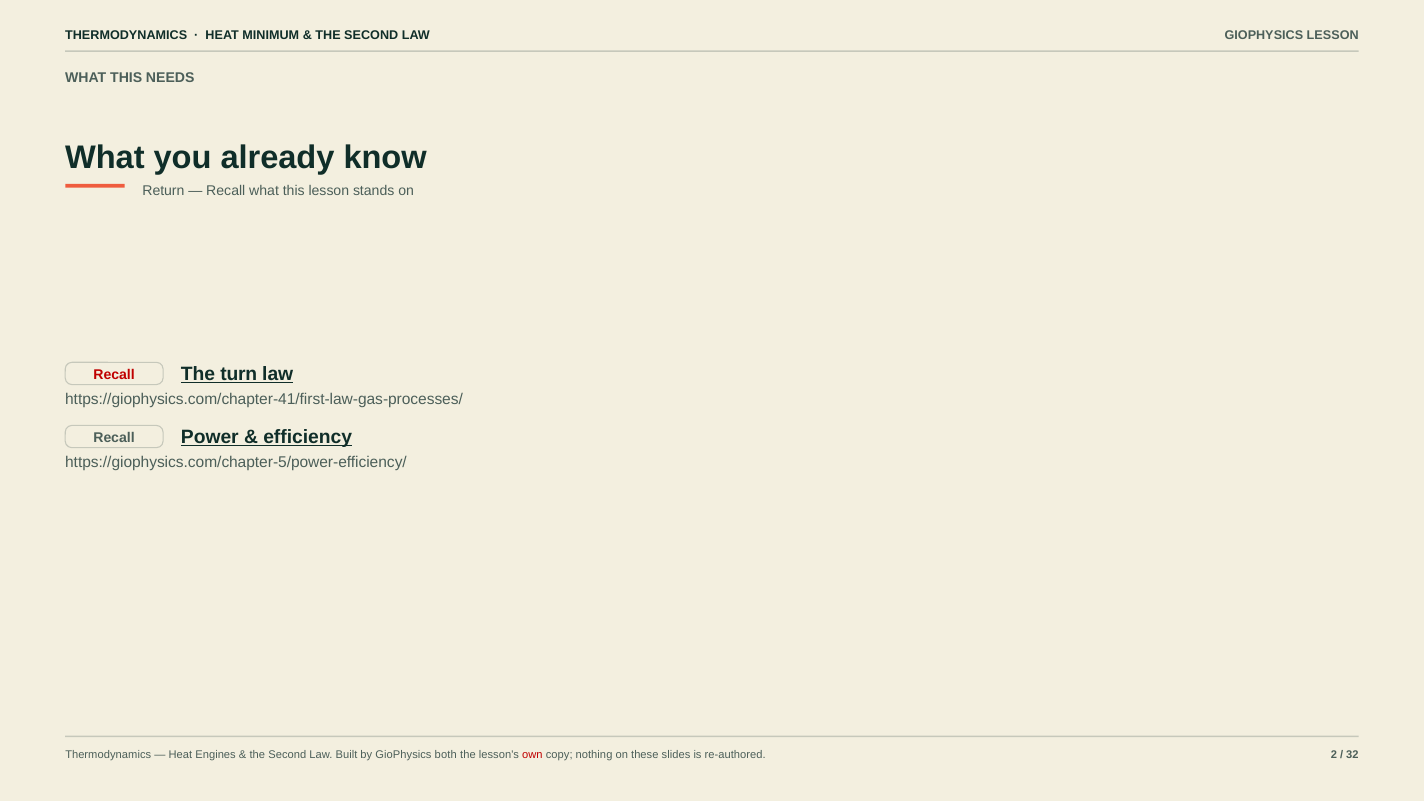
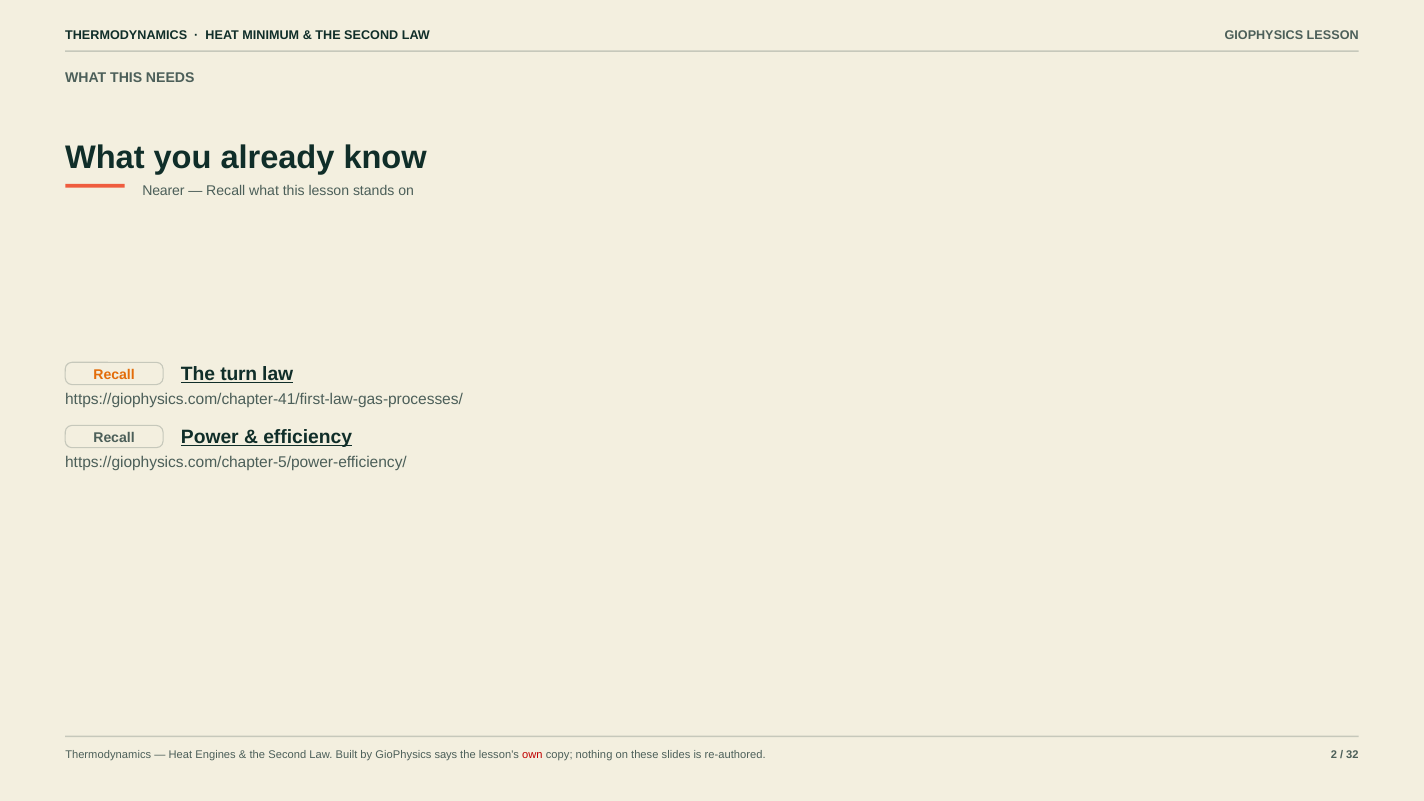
Return: Return -> Nearer
Recall at (114, 374) colour: red -> orange
both: both -> says
